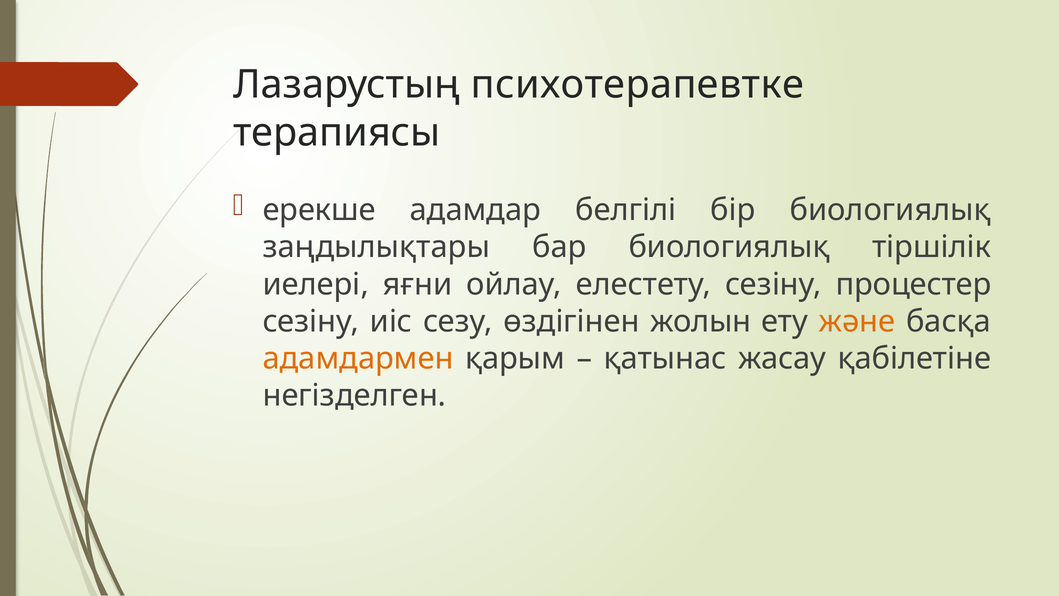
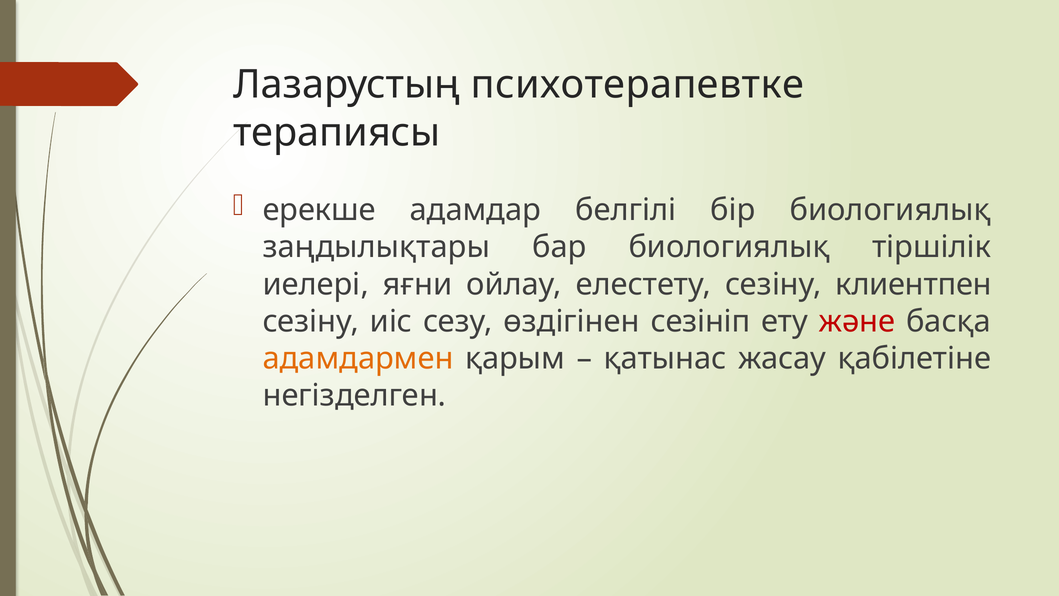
процестер: процестер -> клиентпен
жолын: жолын -> сезініп
және colour: orange -> red
